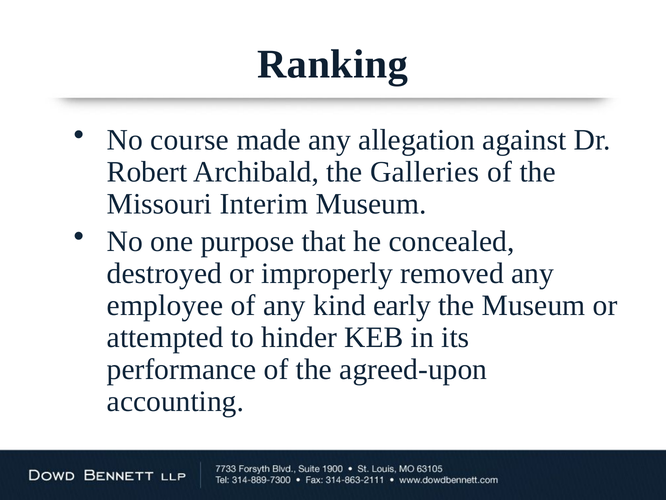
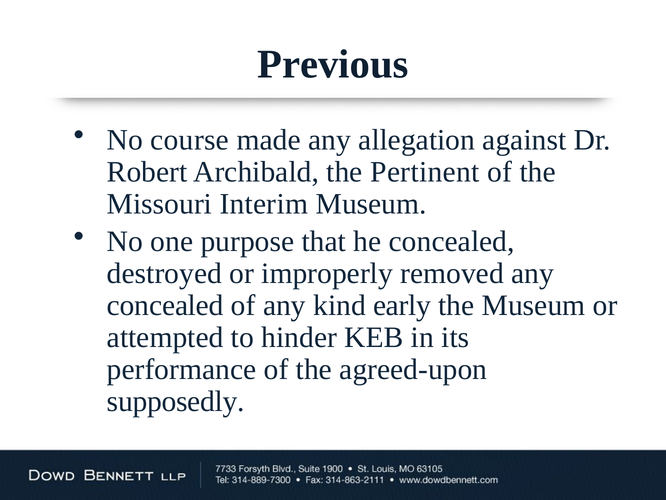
Ranking: Ranking -> Previous
Galleries: Galleries -> Pertinent
employee at (165, 305): employee -> concealed
accounting: accounting -> supposedly
